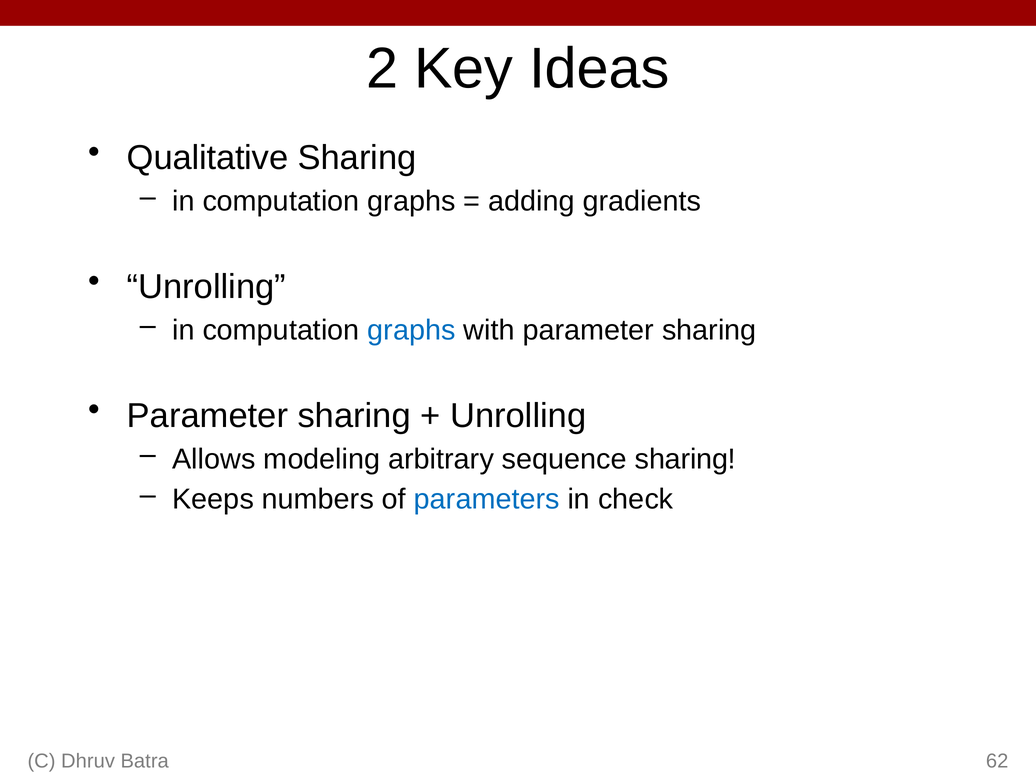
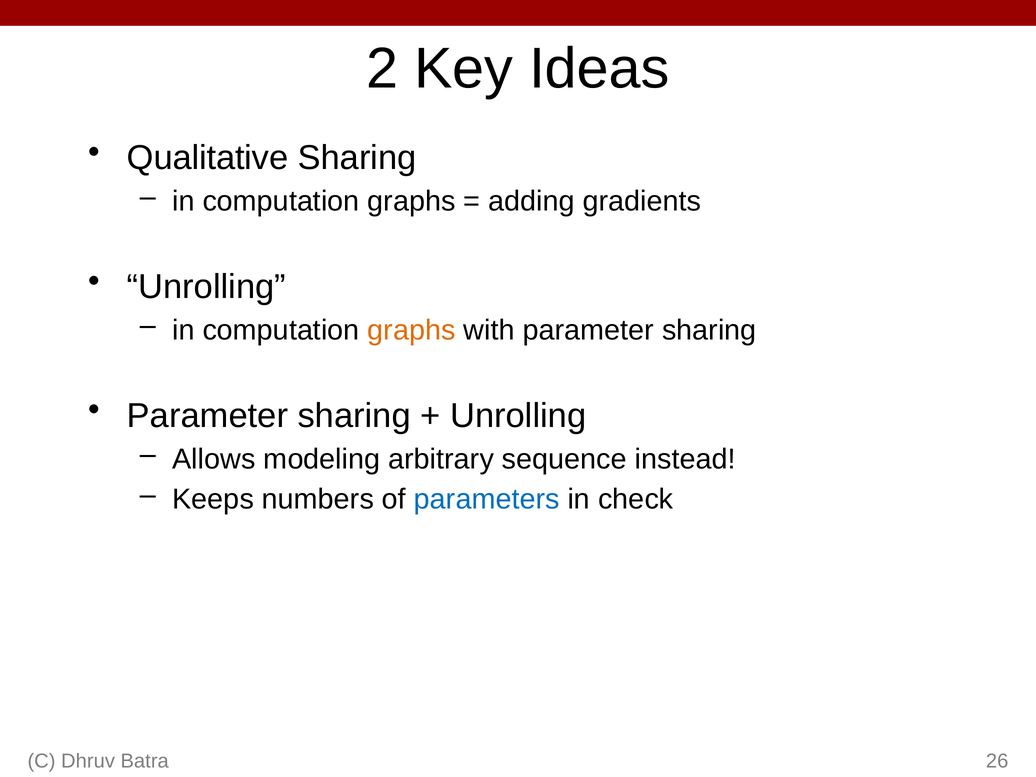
graphs at (411, 330) colour: blue -> orange
sequence sharing: sharing -> instead
62: 62 -> 26
